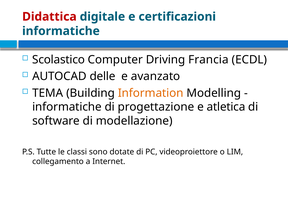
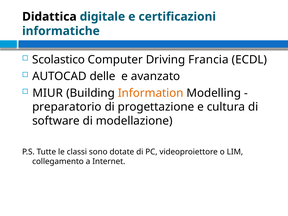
Didattica colour: red -> black
TEMA: TEMA -> MIUR
informatiche at (67, 107): informatiche -> preparatorio
atletica: atletica -> cultura
